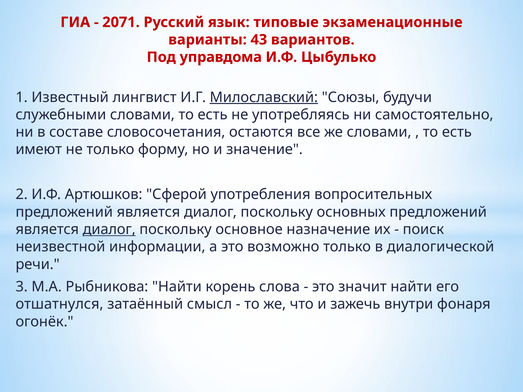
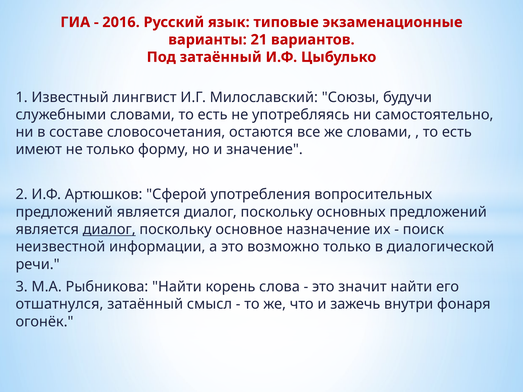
2071: 2071 -> 2016
43: 43 -> 21
Под управдома: управдома -> затаённый
Милославский underline: present -> none
